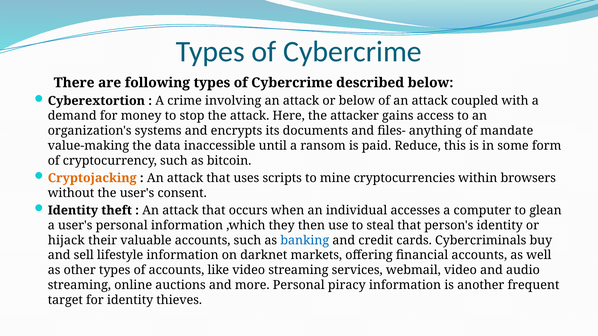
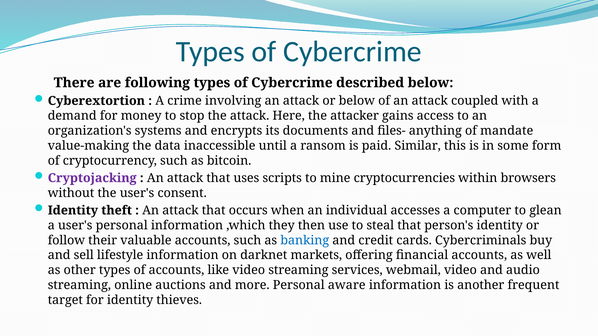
Reduce: Reduce -> Similar
Cryptojacking colour: orange -> purple
hijack: hijack -> follow
piracy: piracy -> aware
